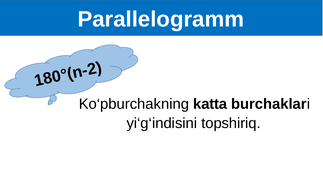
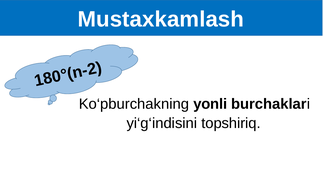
Parallelogramm: Parallelogramm -> Mustaxkamlash
katta: katta -> yonli
